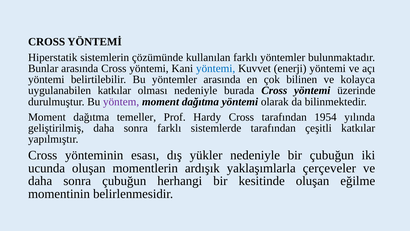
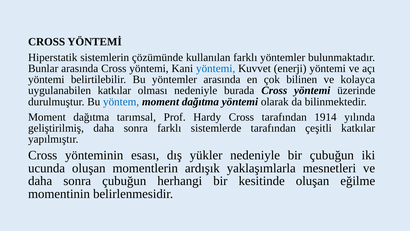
yöntem colour: purple -> blue
temeller: temeller -> tarımsal
1954: 1954 -> 1914
çerçeveler: çerçeveler -> mesnetleri
